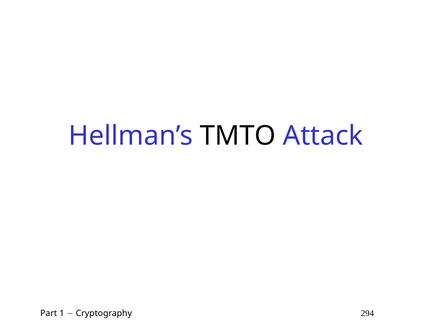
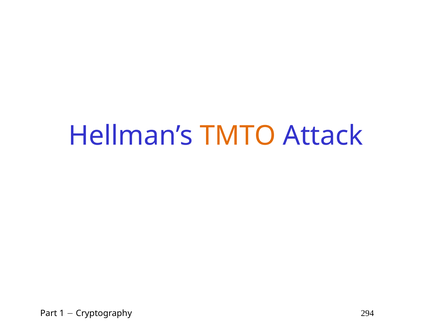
TMTO colour: black -> orange
